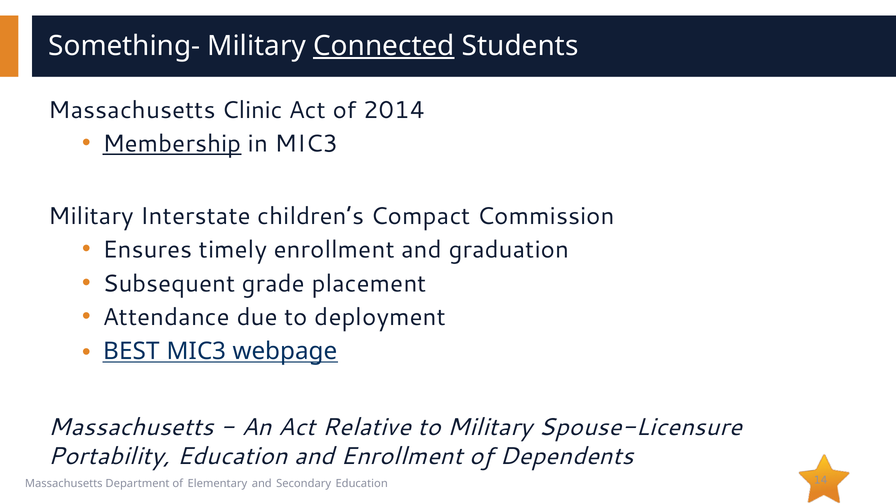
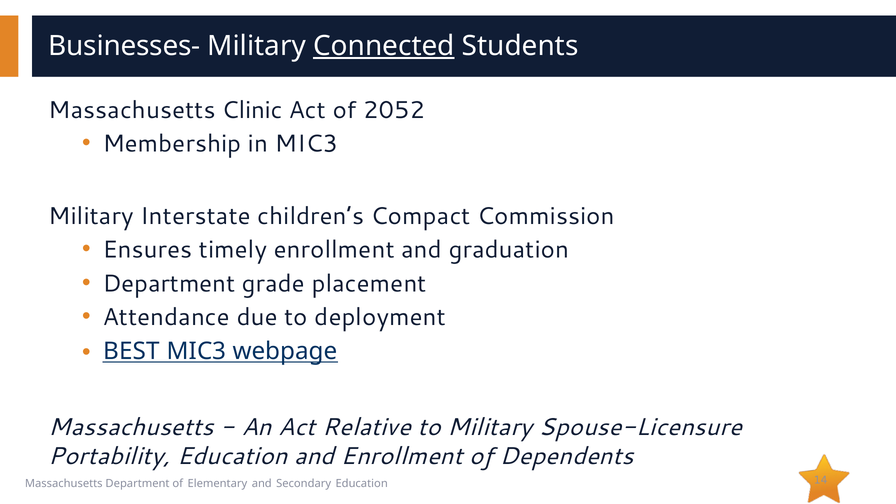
Something-: Something- -> Businesses-
2014: 2014 -> 2052
Membership underline: present -> none
Subsequent at (169, 284): Subsequent -> Department
